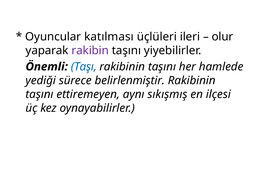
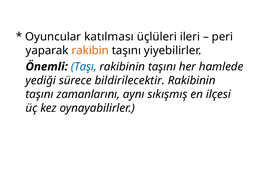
olur: olur -> peri
rakibin colour: purple -> orange
belirlenmiştir: belirlenmiştir -> bildirilecektir
ettiremeyen: ettiremeyen -> zamanlarını
